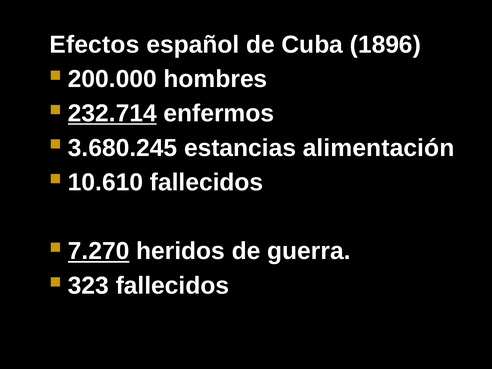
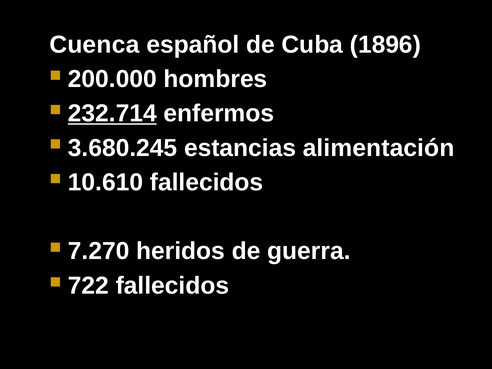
Efectos: Efectos -> Cuenca
7.270 underline: present -> none
323: 323 -> 722
